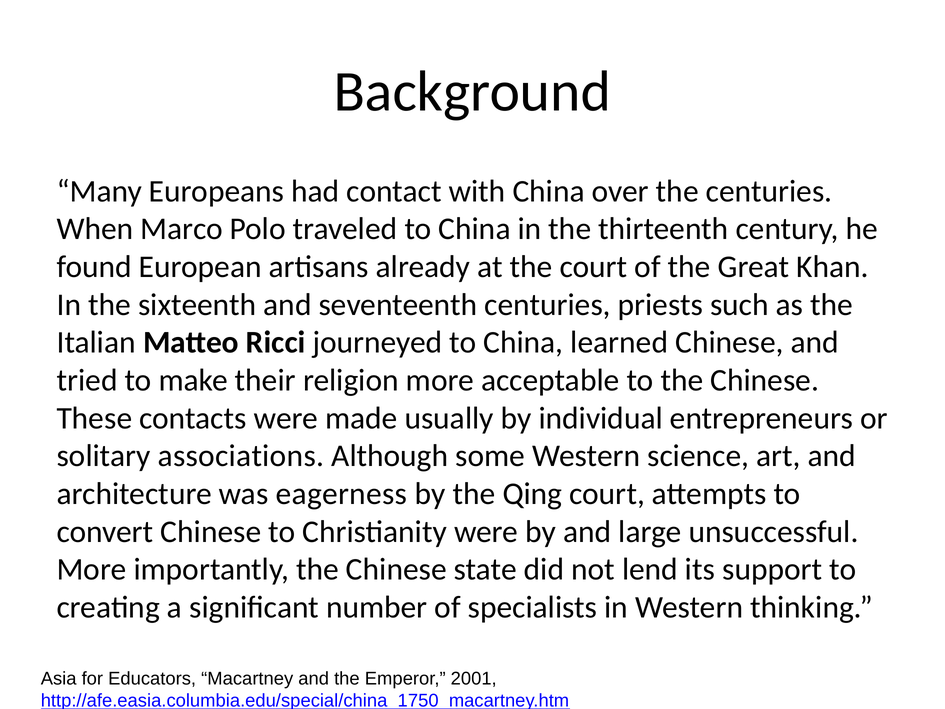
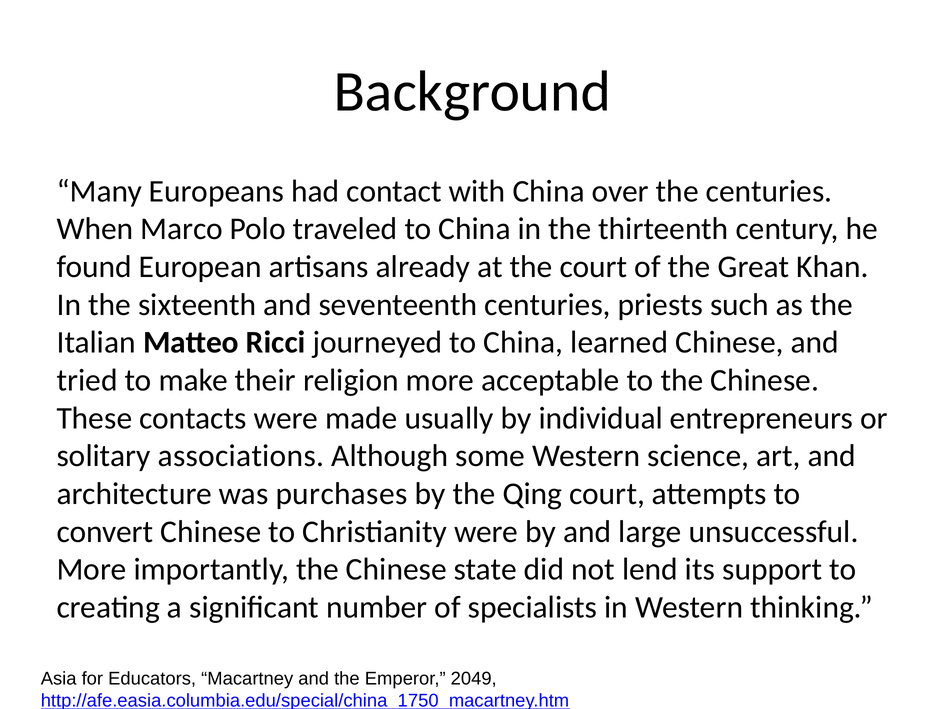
eagerness: eagerness -> purchases
2001: 2001 -> 2049
